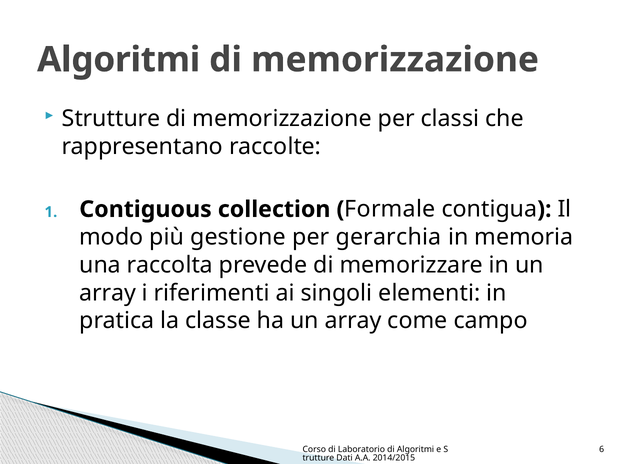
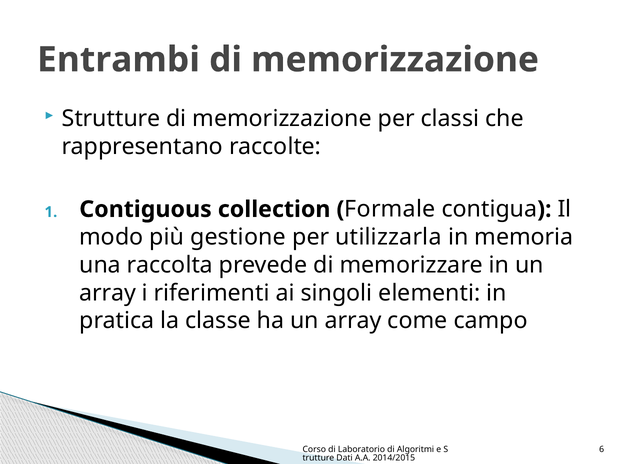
Algoritmi at (119, 60): Algoritmi -> Entrambi
gerarchia: gerarchia -> utilizzarla
